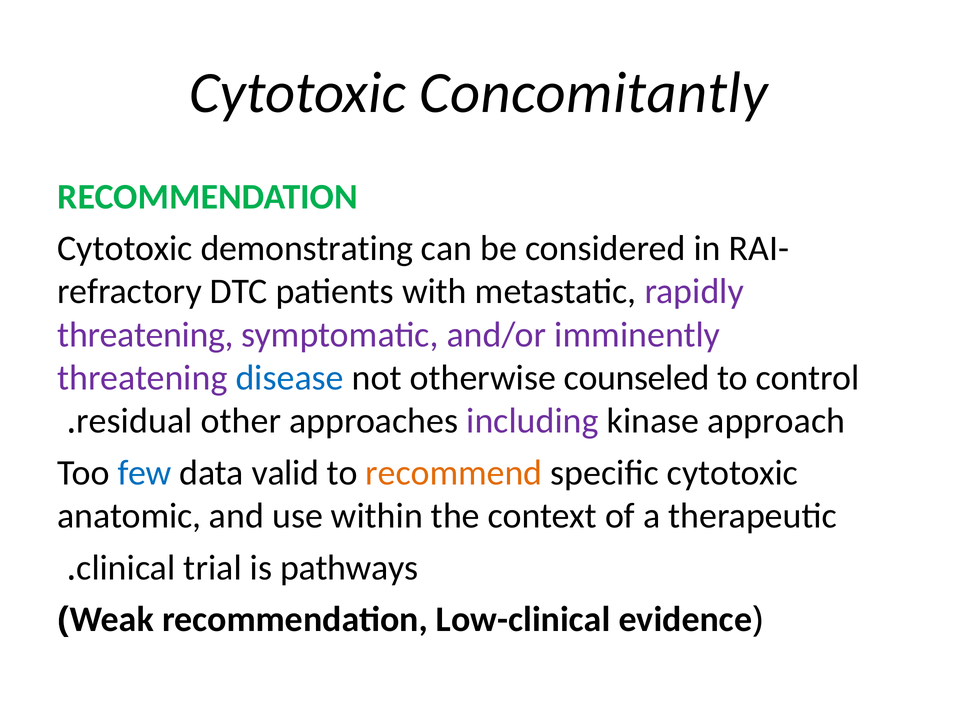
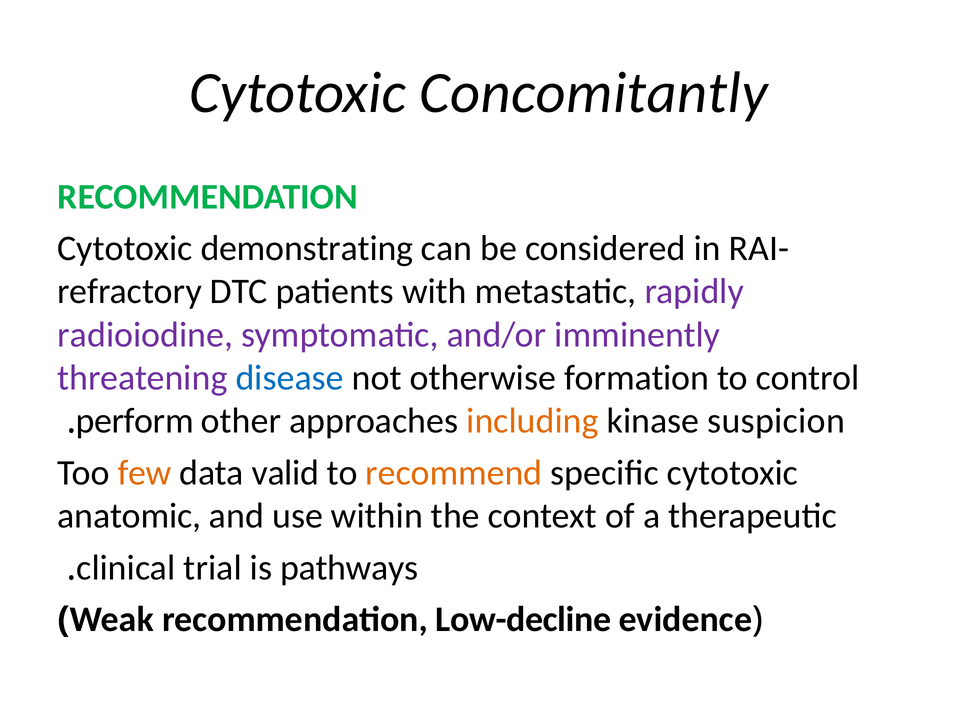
threatening at (146, 334): threatening -> radioiodine
counseled: counseled -> formation
residual: residual -> perform
including colour: purple -> orange
approach: approach -> suspicion
few colour: blue -> orange
Low-clinical: Low-clinical -> Low-decline
